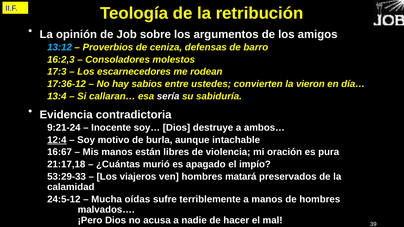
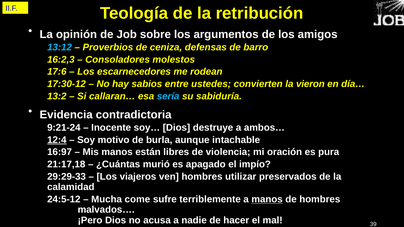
17:3: 17:3 -> 17:6
17:36-12: 17:36-12 -> 17:30-12
13:4: 13:4 -> 13:2
sería colour: white -> light blue
16:67: 16:67 -> 16:97
53:29-33: 53:29-33 -> 29:29-33
matará: matará -> utilizar
oídas: oídas -> come
manos at (267, 200) underline: none -> present
